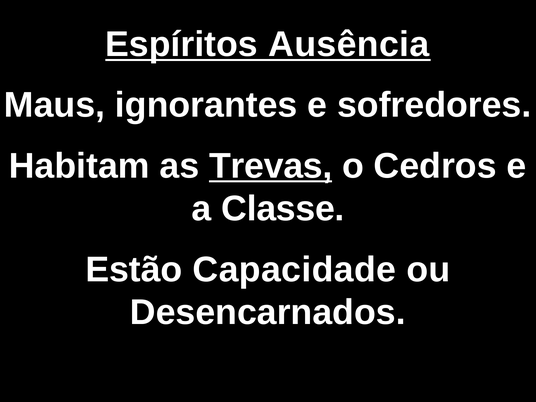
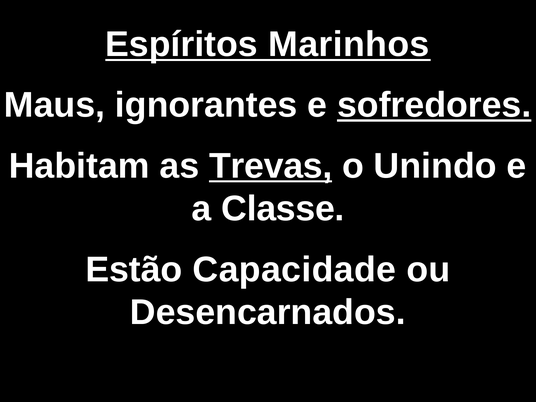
Ausência: Ausência -> Marinhos
sofredores underline: none -> present
Cedros: Cedros -> Unindo
